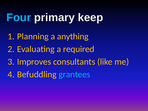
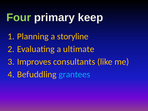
Four colour: light blue -> light green
anything: anything -> storyline
required: required -> ultimate
